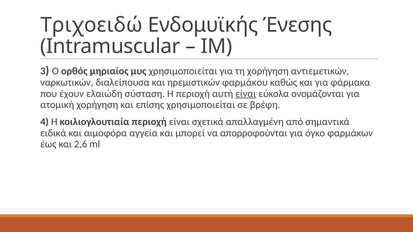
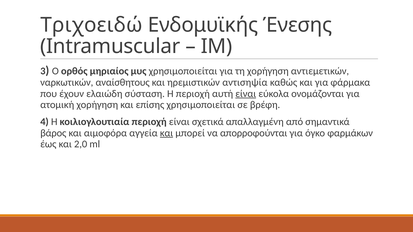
διαλείπουσα: διαλείπουσα -> αναίσθητους
φαρμάκου: φαρμάκου -> αντισηψία
ειδικά: ειδικά -> βάρος
και at (167, 133) underline: none -> present
2,6: 2,6 -> 2,0
